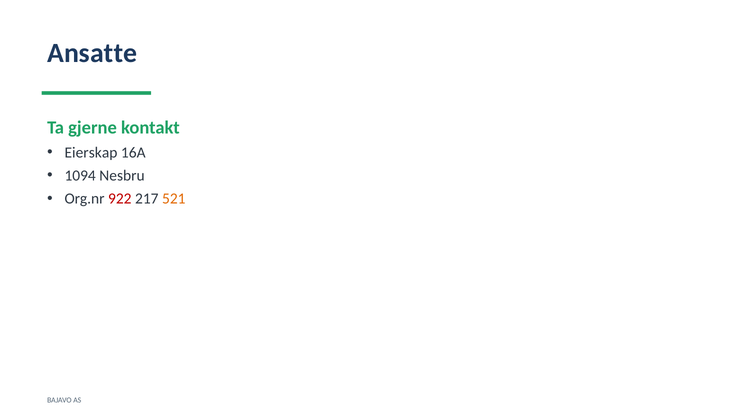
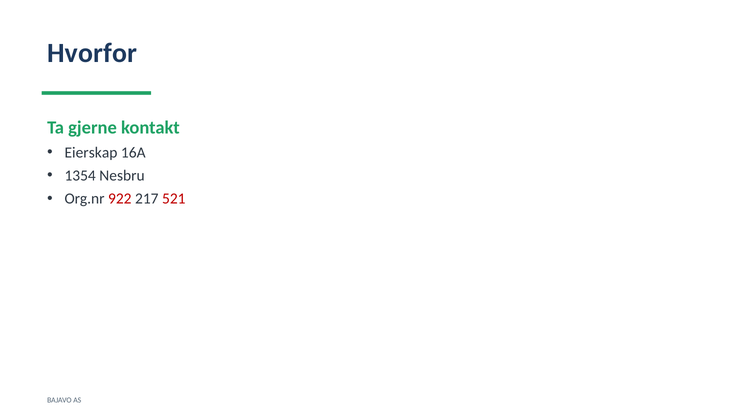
Ansatte: Ansatte -> Hvorfor
1094: 1094 -> 1354
521 colour: orange -> red
